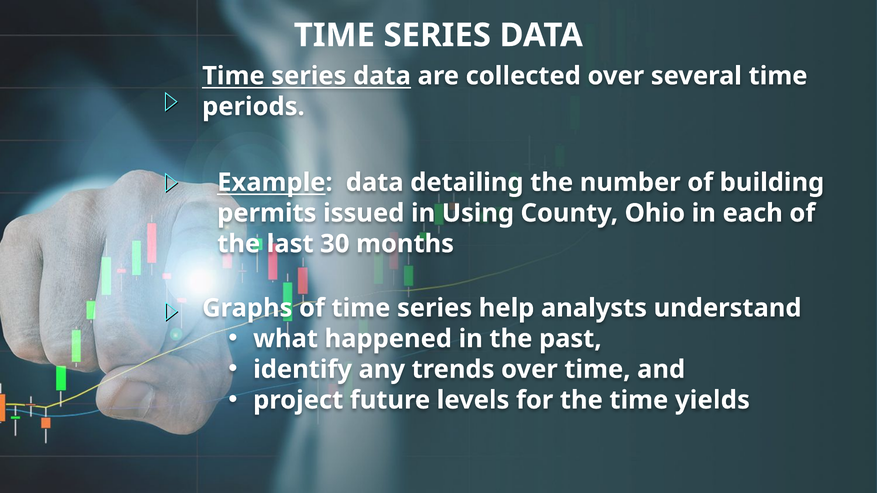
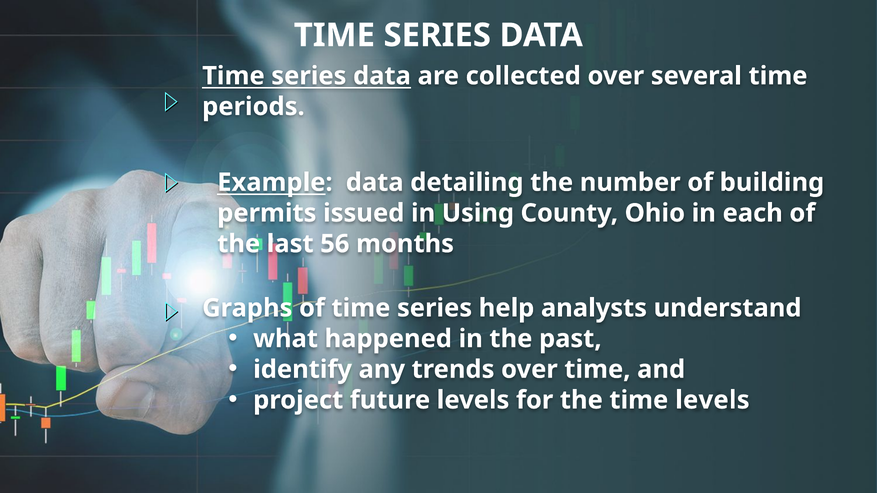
30: 30 -> 56
time yields: yields -> levels
